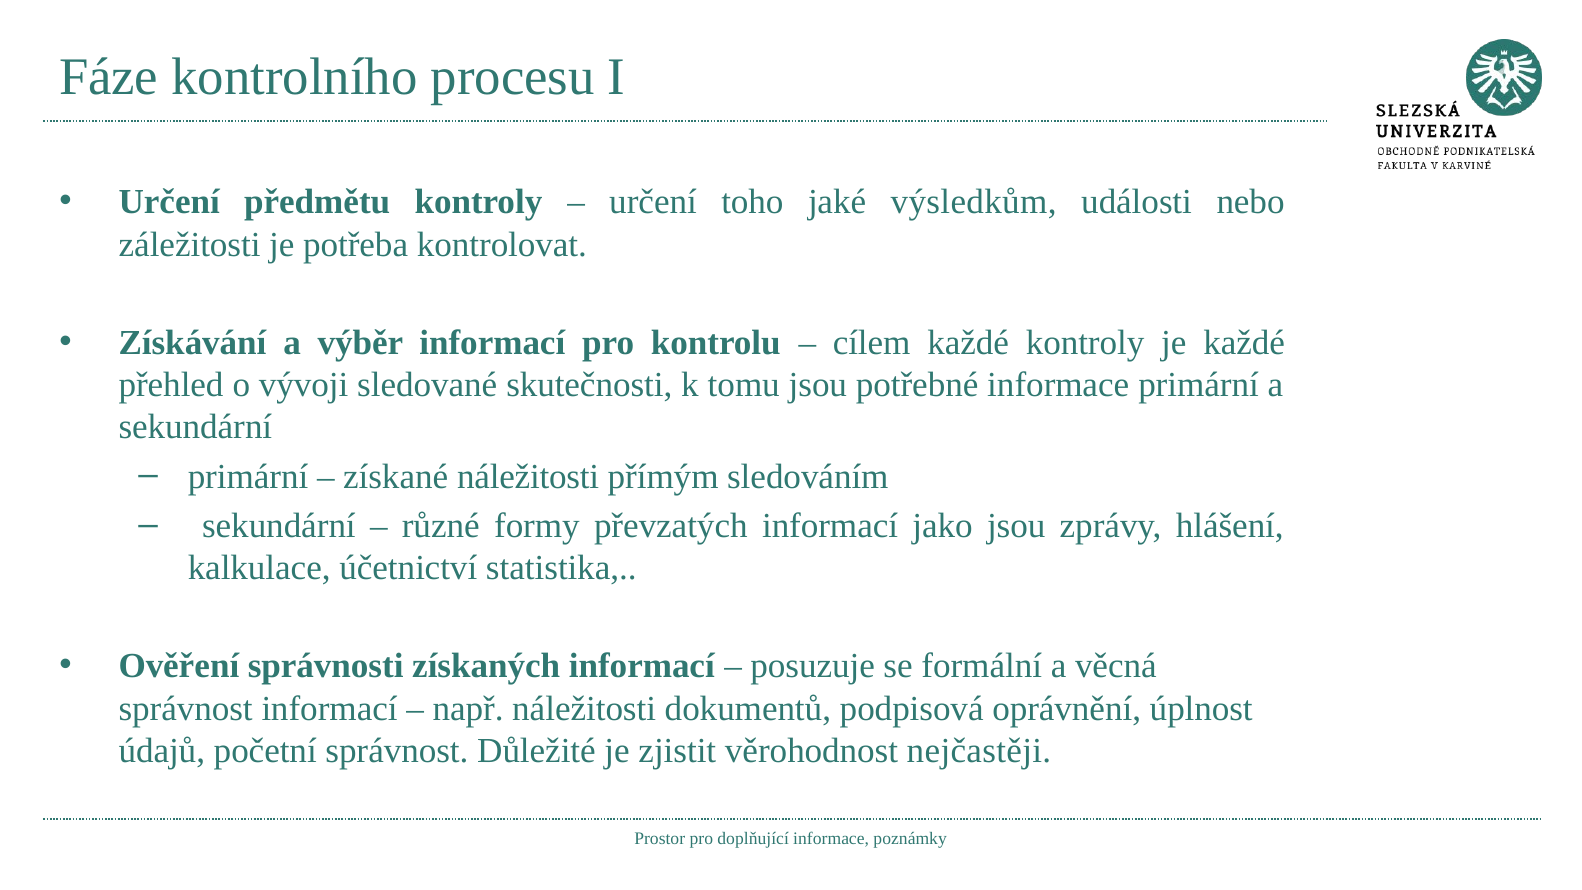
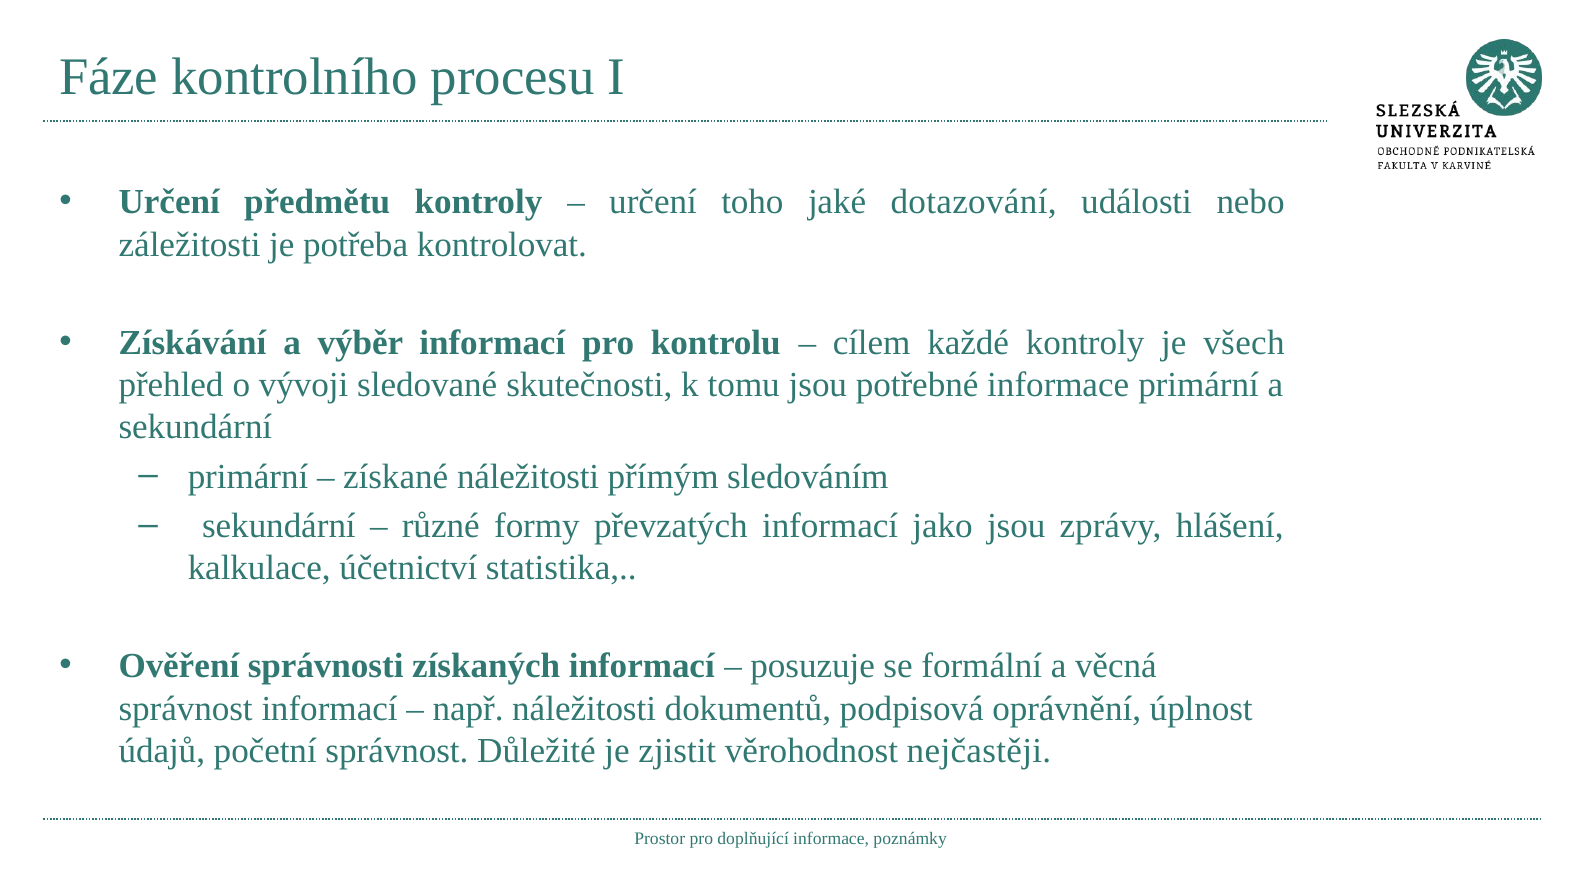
výsledkům: výsledkům -> dotazování
je každé: každé -> všech
